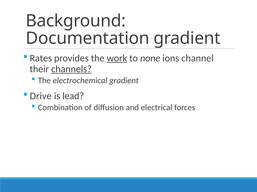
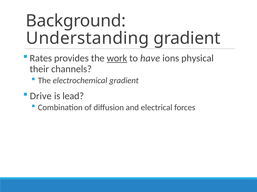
Documentation: Documentation -> Understanding
none: none -> have
channel: channel -> physical
channels underline: present -> none
